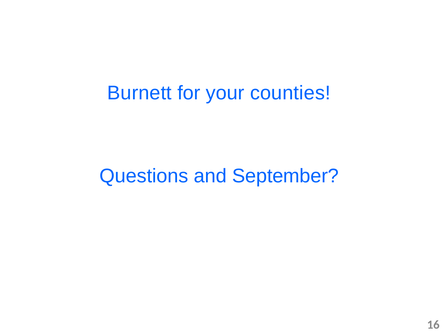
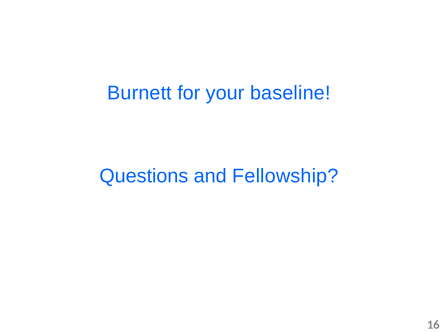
counties: counties -> baseline
September: September -> Fellowship
